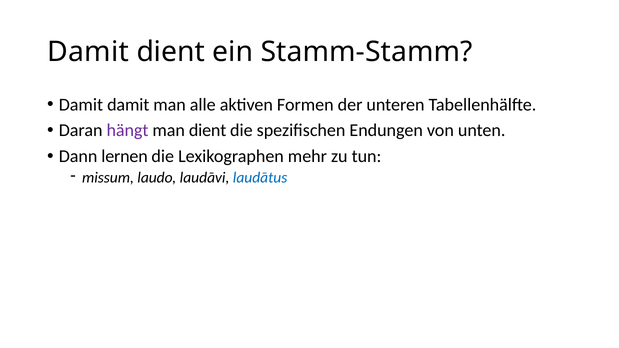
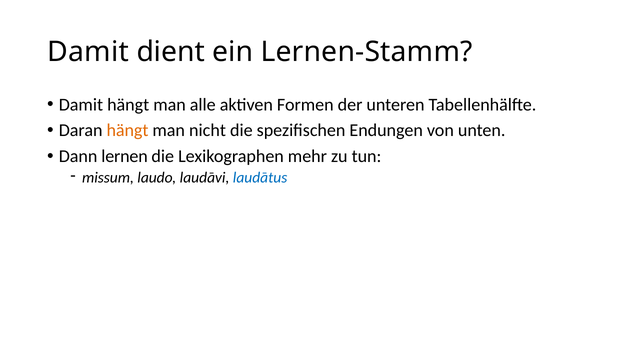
Stamm-Stamm: Stamm-Stamm -> Lernen-Stamm
Damit damit: damit -> hängt
hängt at (127, 131) colour: purple -> orange
man dient: dient -> nicht
